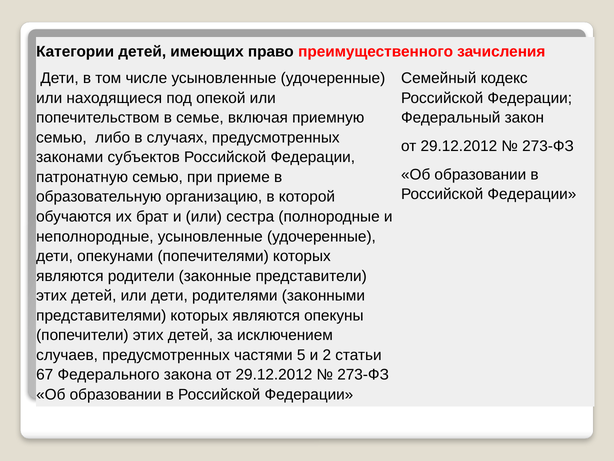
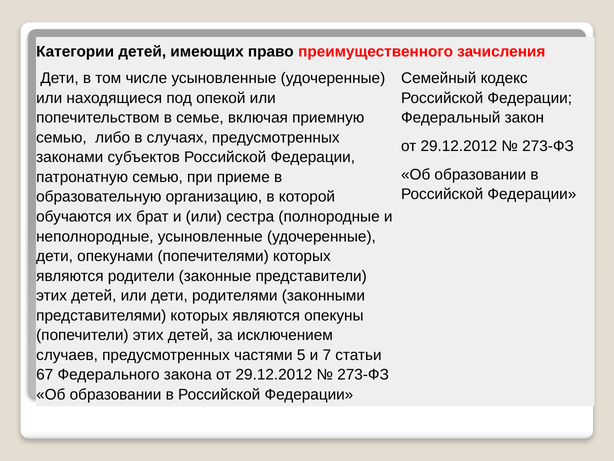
2: 2 -> 7
